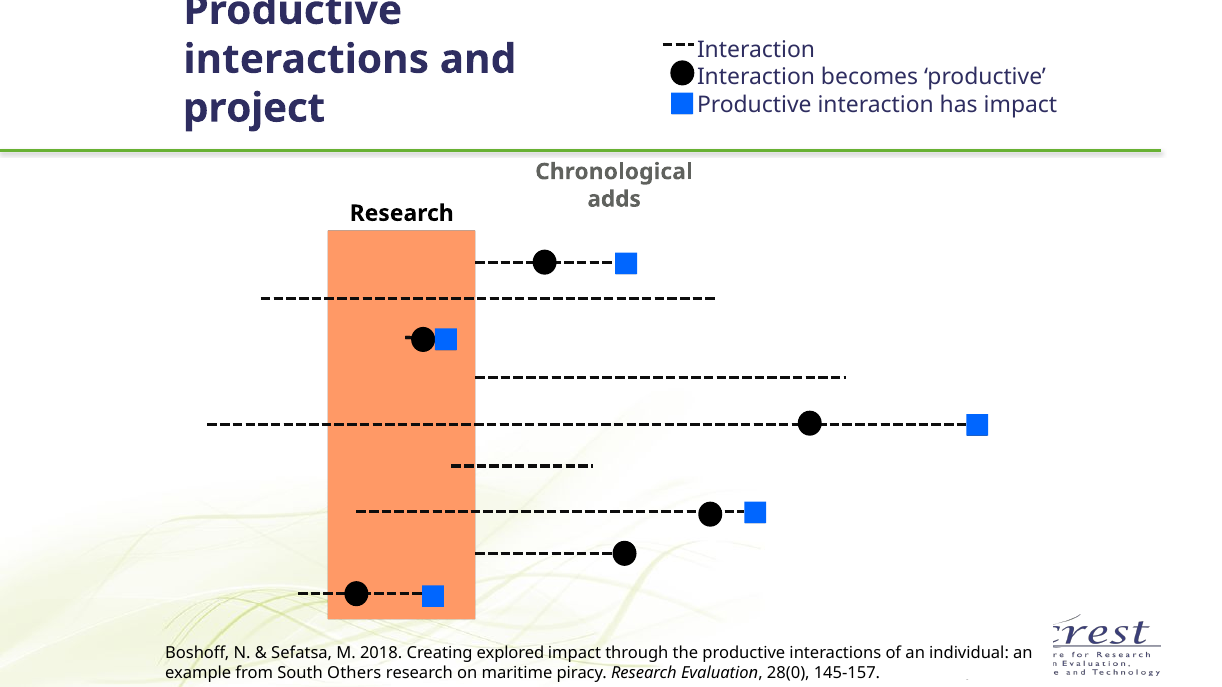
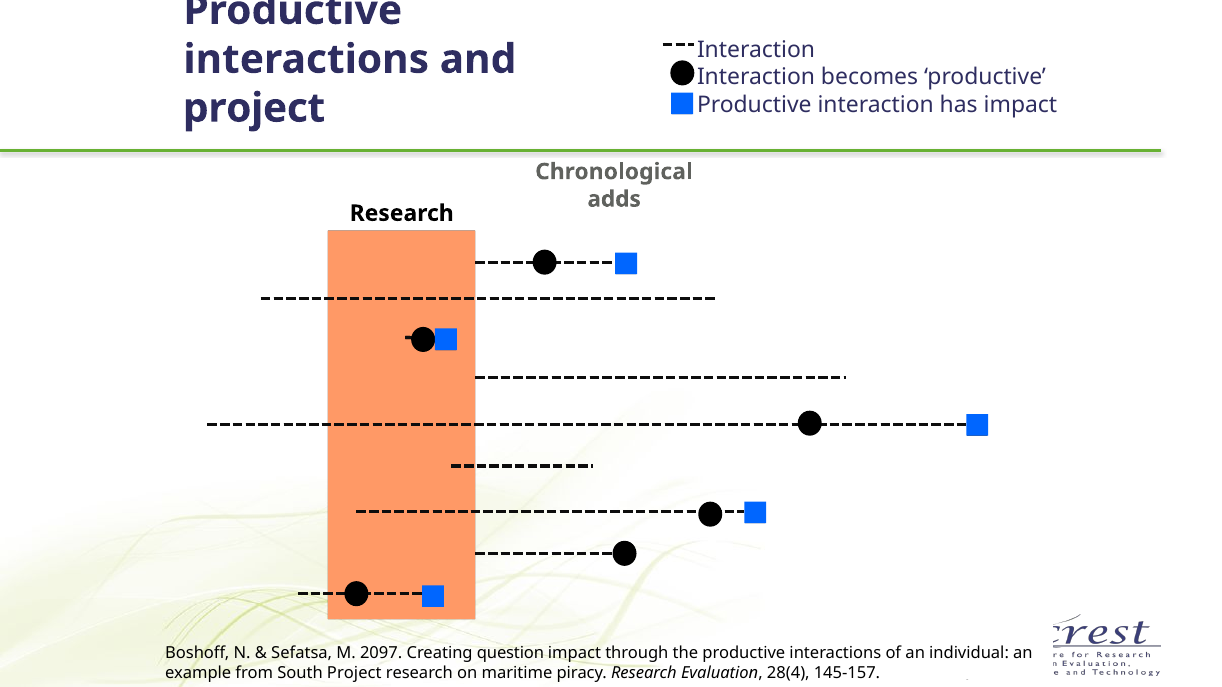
2018: 2018 -> 2097
explored: explored -> question
South Others: Others -> Project
28(0: 28(0 -> 28(4
